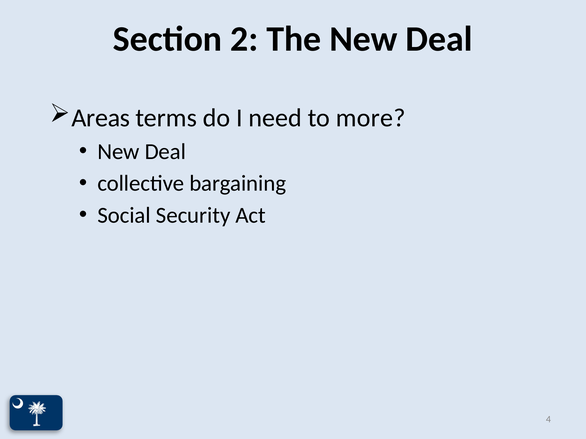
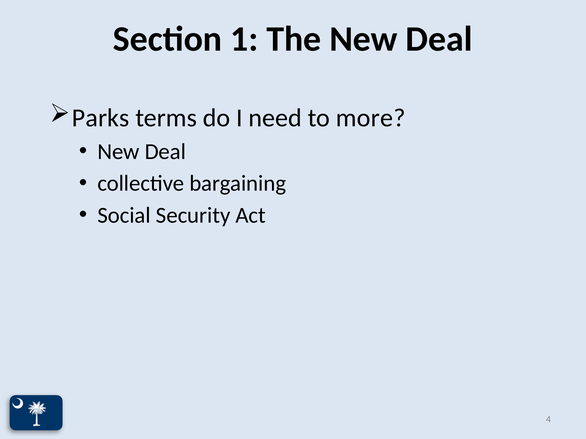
2: 2 -> 1
Areas: Areas -> Parks
